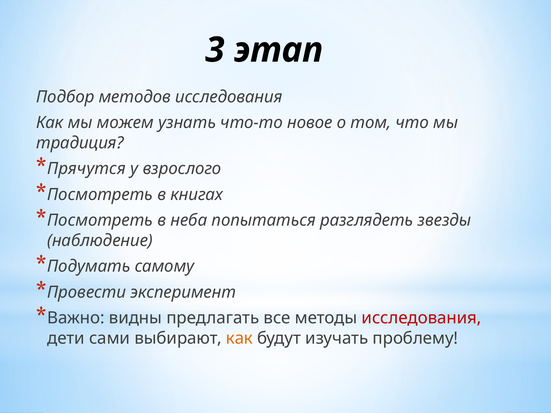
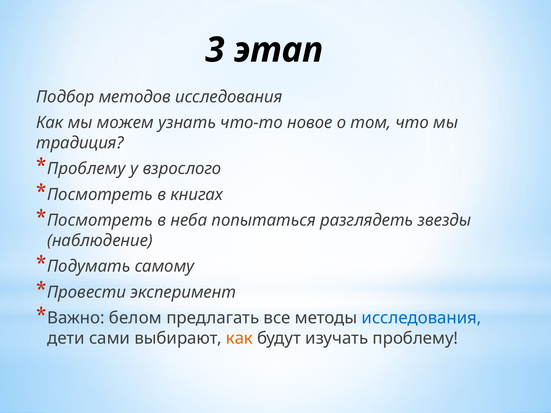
Прячутся at (86, 169): Прячутся -> Проблему
видны: видны -> белом
исследования at (421, 318) colour: red -> blue
